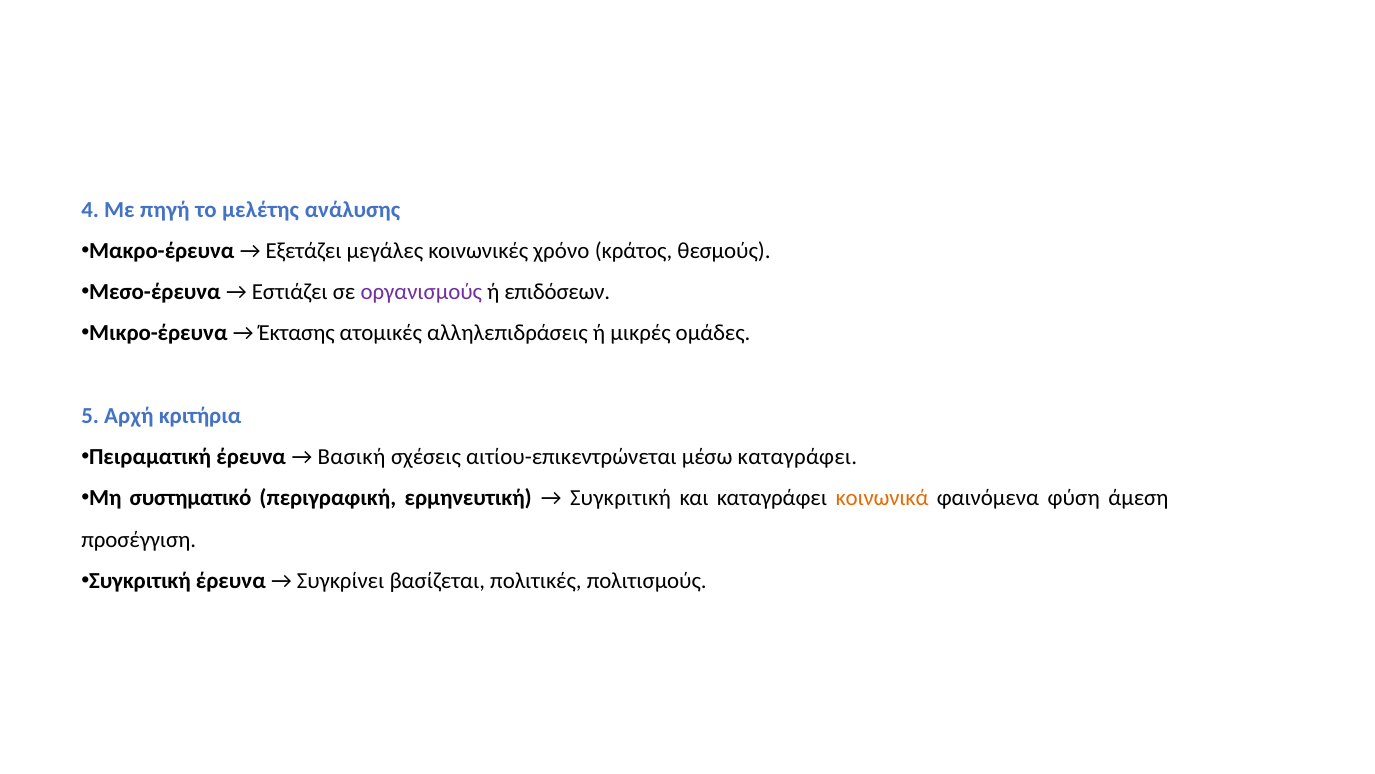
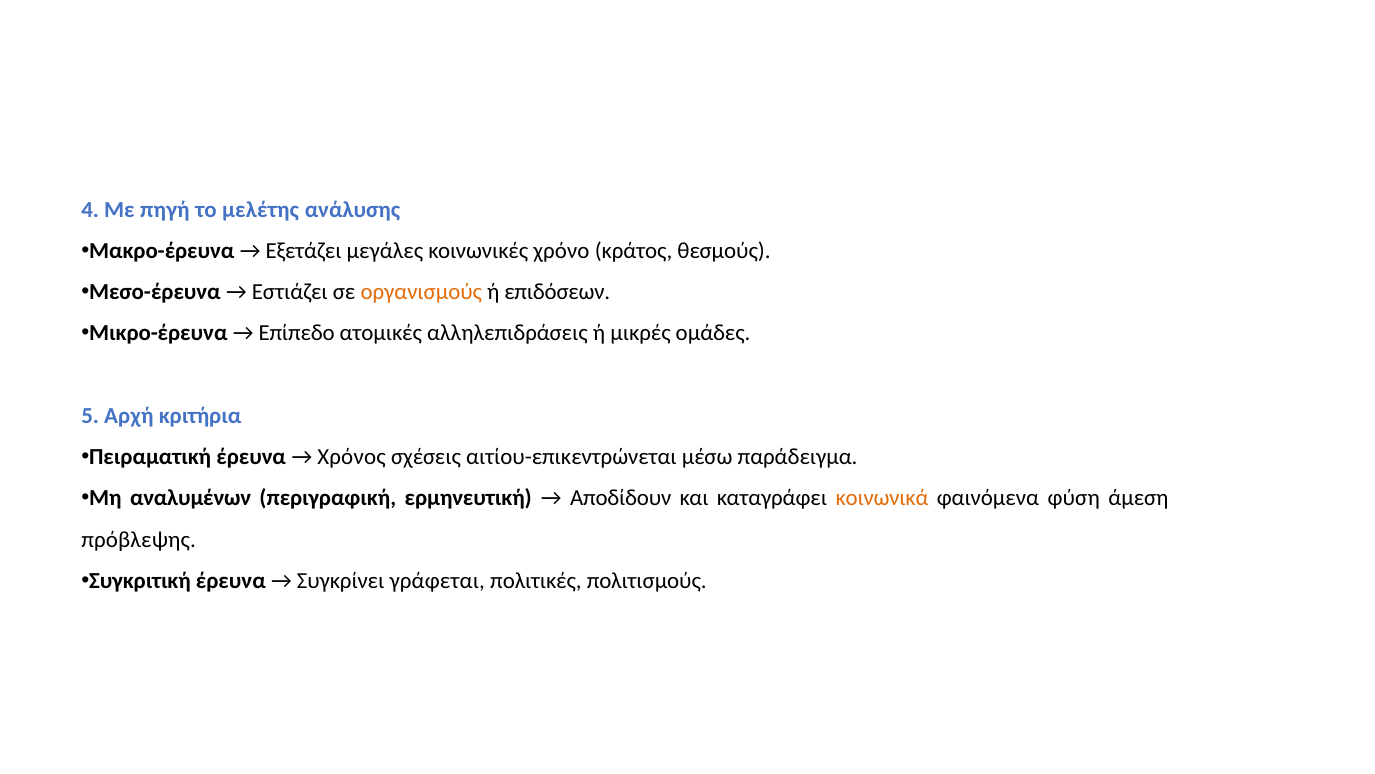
οργανισμούς colour: purple -> orange
Έκτασης: Έκτασης -> Επίπεδο
Βασική: Βασική -> Χρόνος
μέσω καταγράφει: καταγράφει -> παράδειγμα
συστηματικό: συστηματικό -> αναλυμένων
Συγκριτική at (620, 498): Συγκριτική -> Αποδίδουν
προσέγγιση: προσέγγιση -> πρόβλεψης
βασίζεται: βασίζεται -> γράφεται
